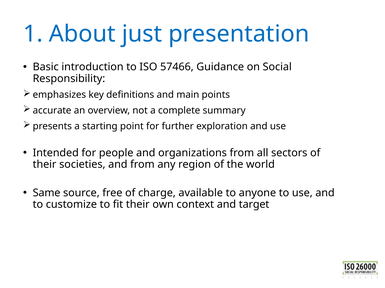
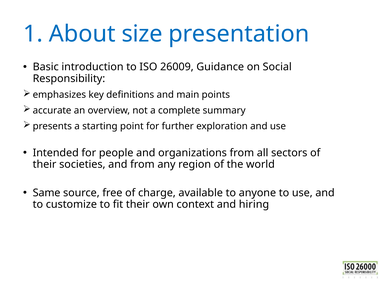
just: just -> size
57466: 57466 -> 26009
target: target -> hiring
